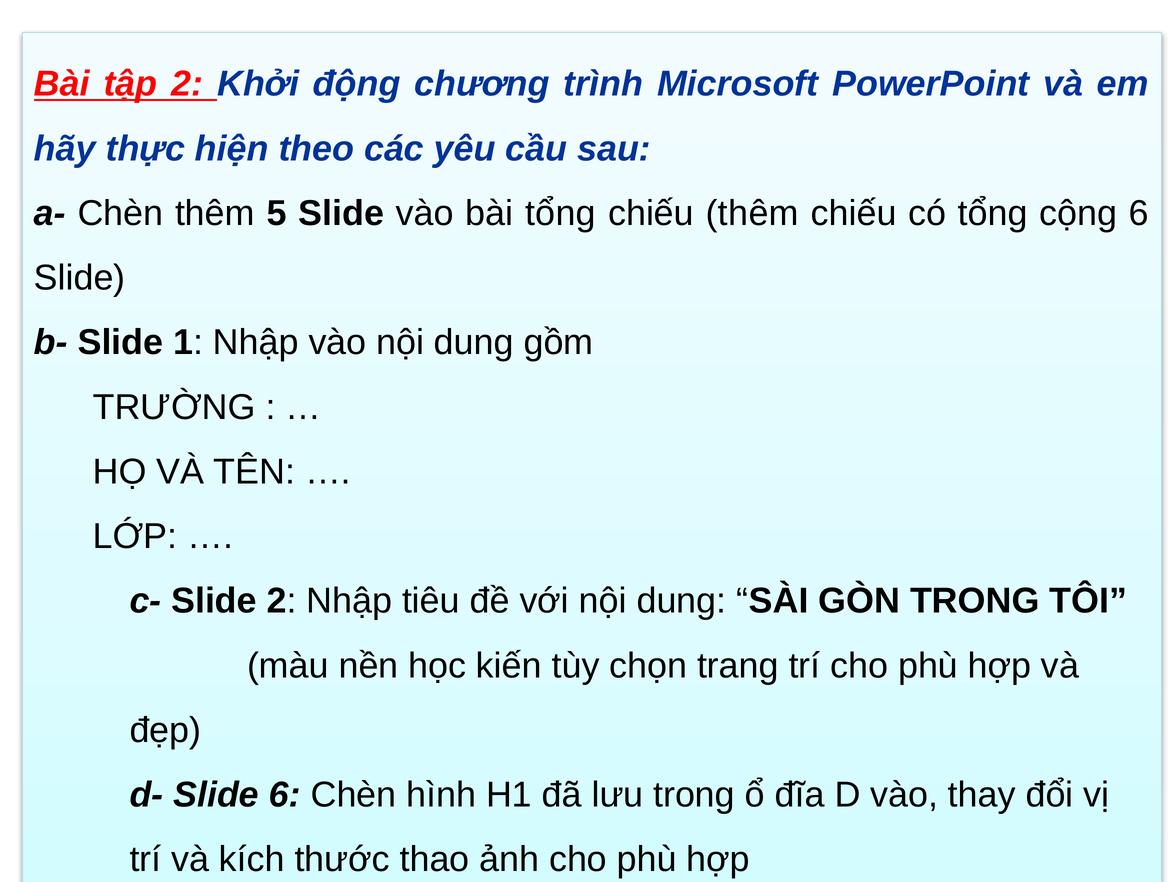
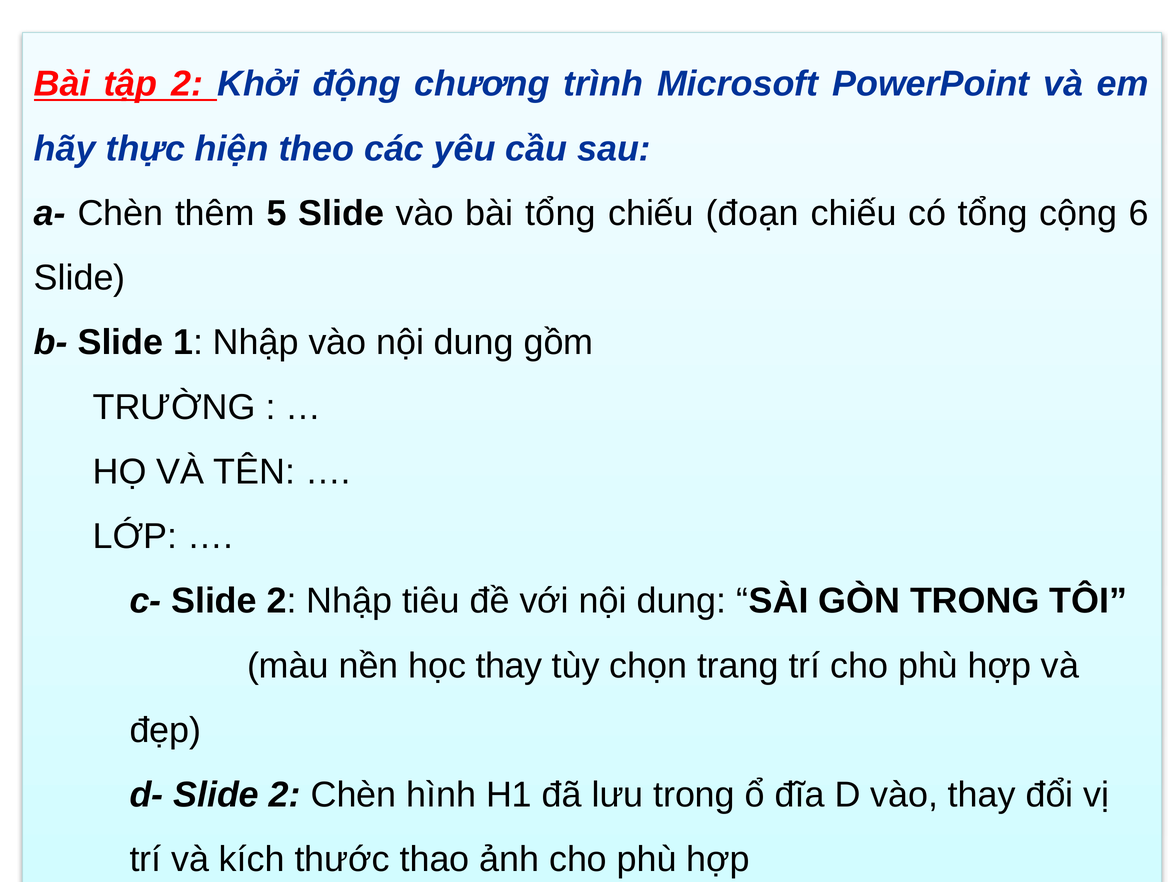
chiếu thêm: thêm -> đoạn
học kiến: kiến -> thay
d- Slide 6: 6 -> 2
